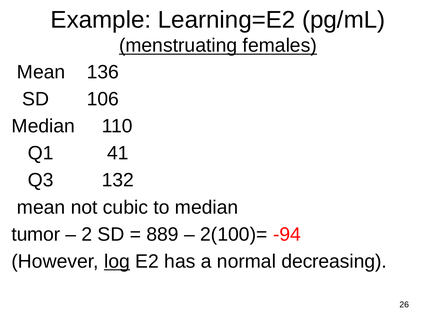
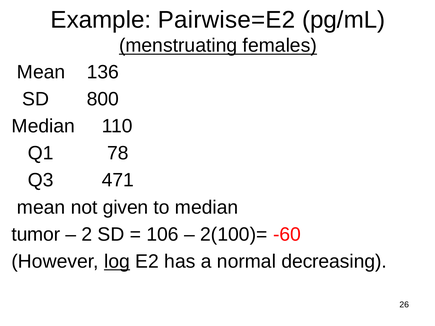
Learning=E2: Learning=E2 -> Pairwise=E2
106: 106 -> 800
41: 41 -> 78
132: 132 -> 471
cubic: cubic -> given
889: 889 -> 106
-94: -94 -> -60
